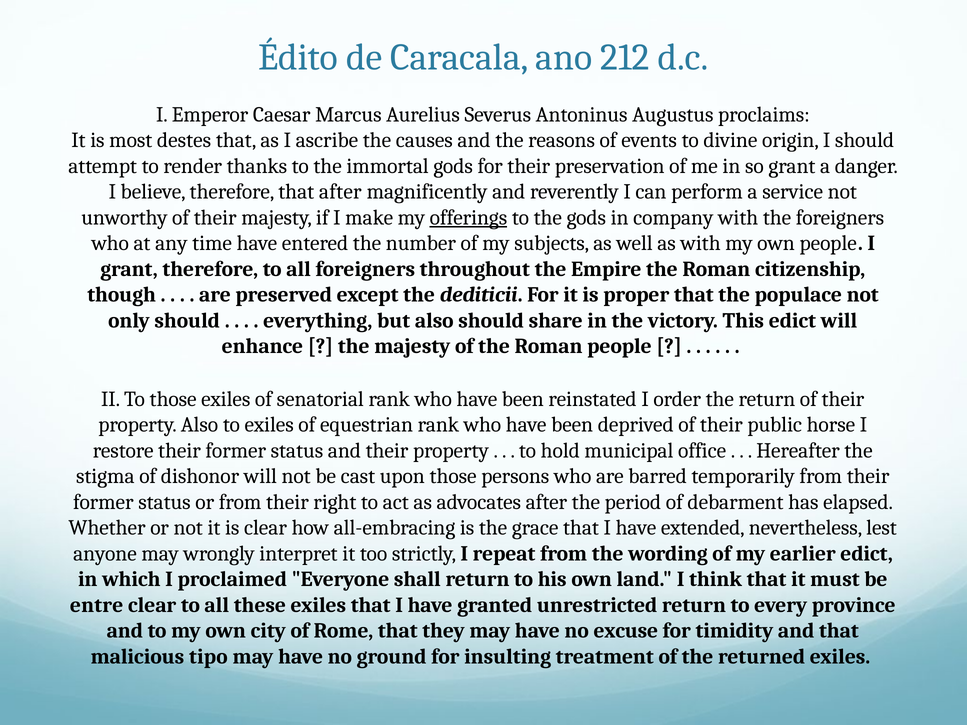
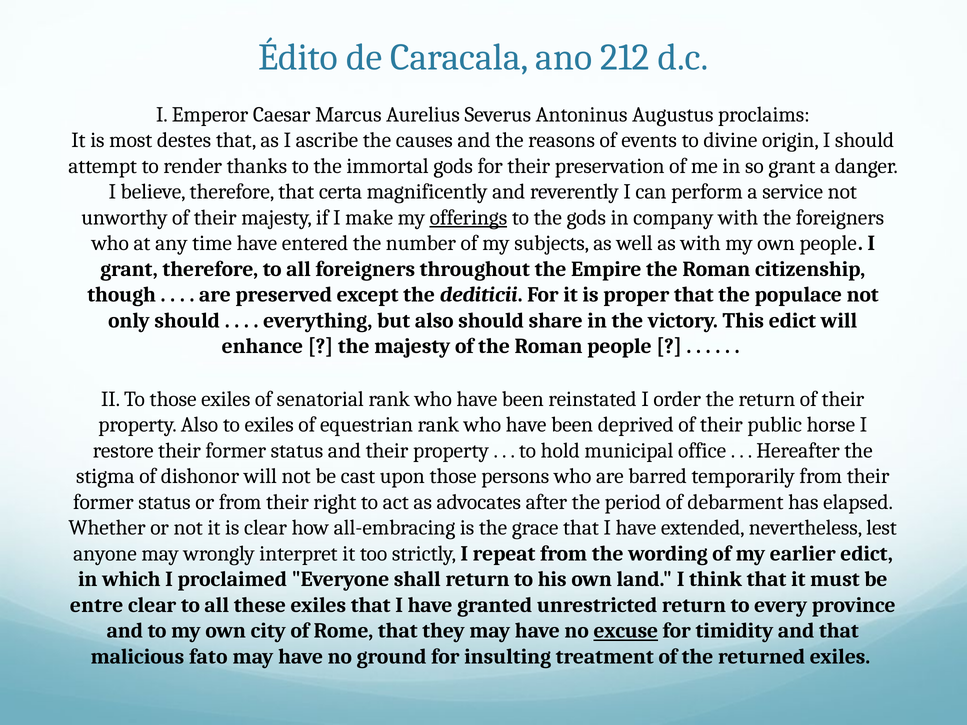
that after: after -> certa
excuse underline: none -> present
tipo: tipo -> fato
